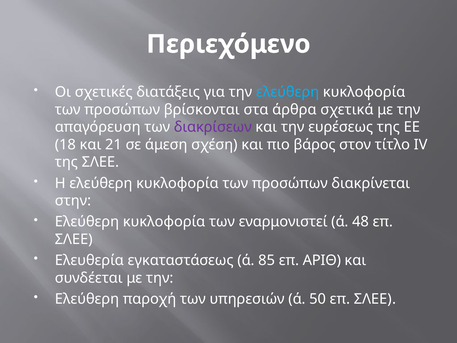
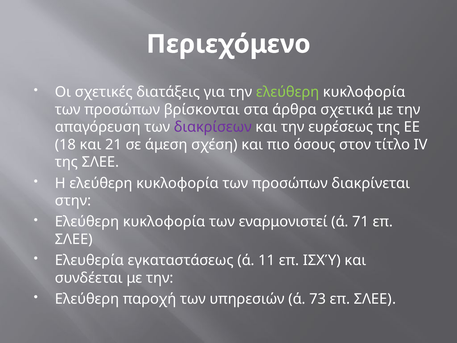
ελεύθερη at (288, 92) colour: light blue -> light green
βάρος: βάρος -> όσους
48: 48 -> 71
85: 85 -> 11
ΑΡΙΘ: ΑΡΙΘ -> ΙΣΧΎ
50: 50 -> 73
